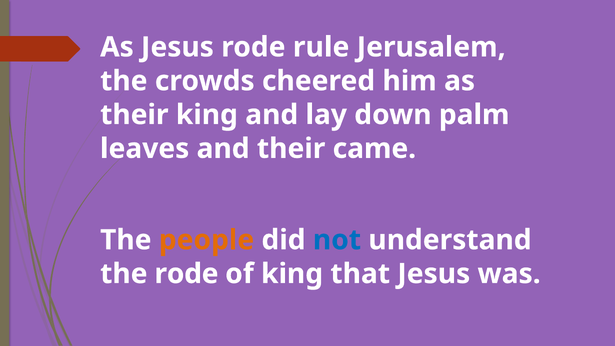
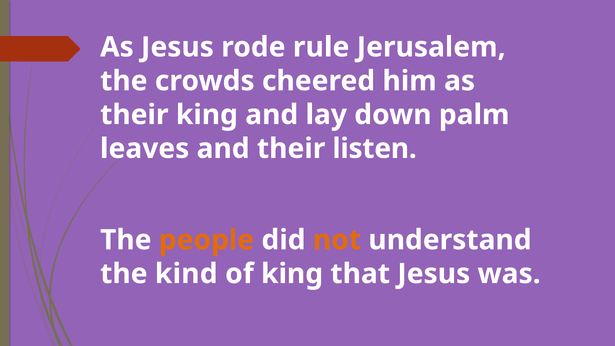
came: came -> listen
not colour: blue -> orange
the rode: rode -> kind
